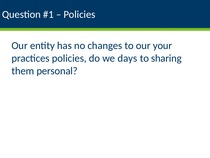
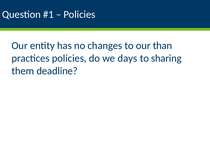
your: your -> than
personal: personal -> deadline
